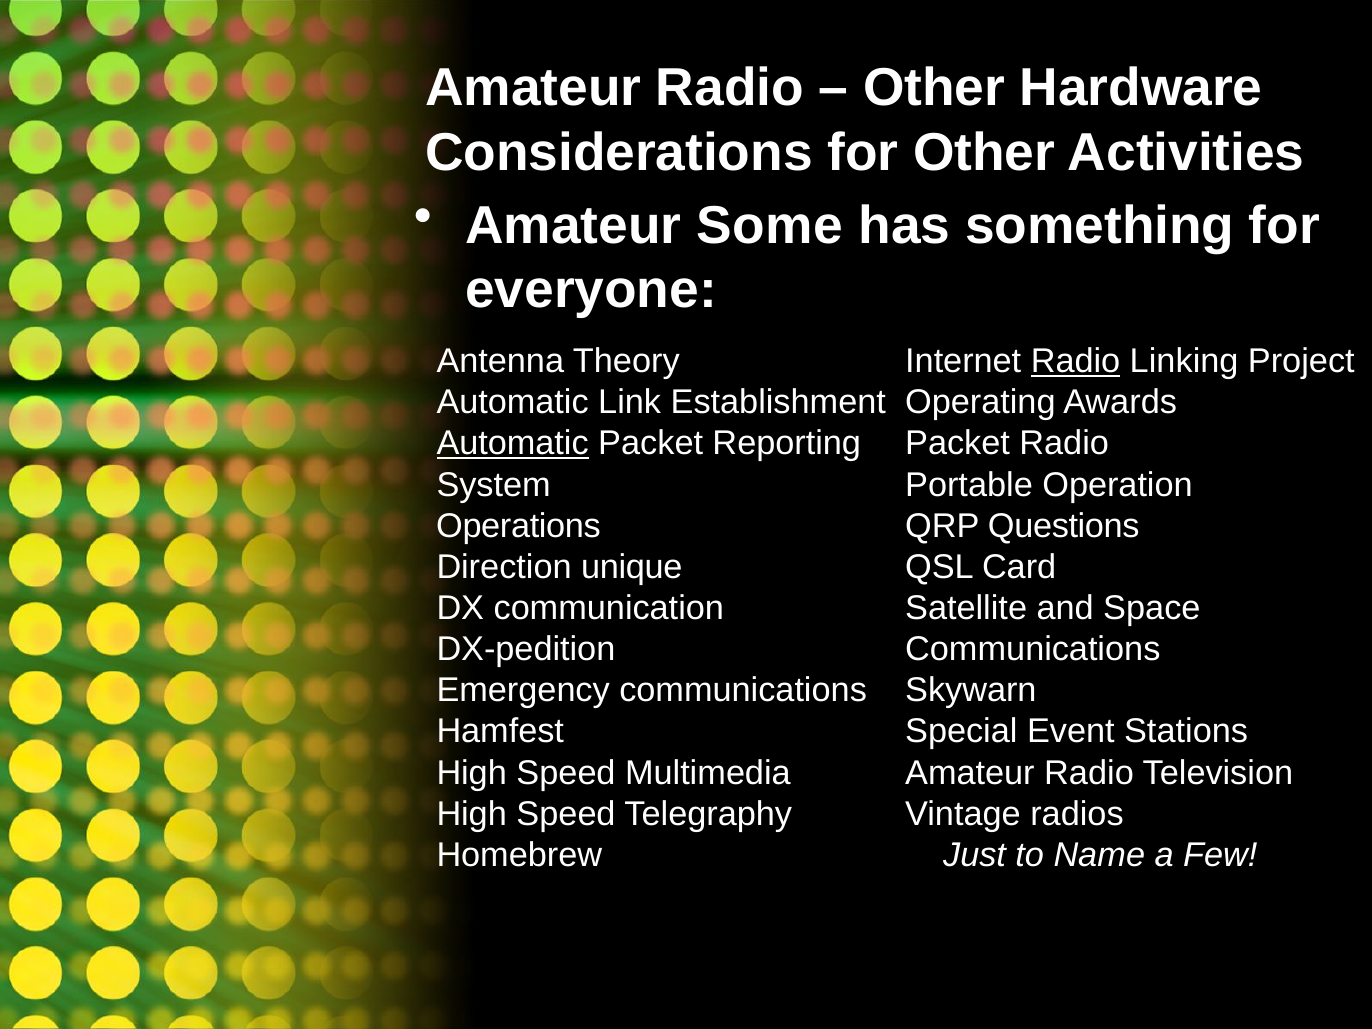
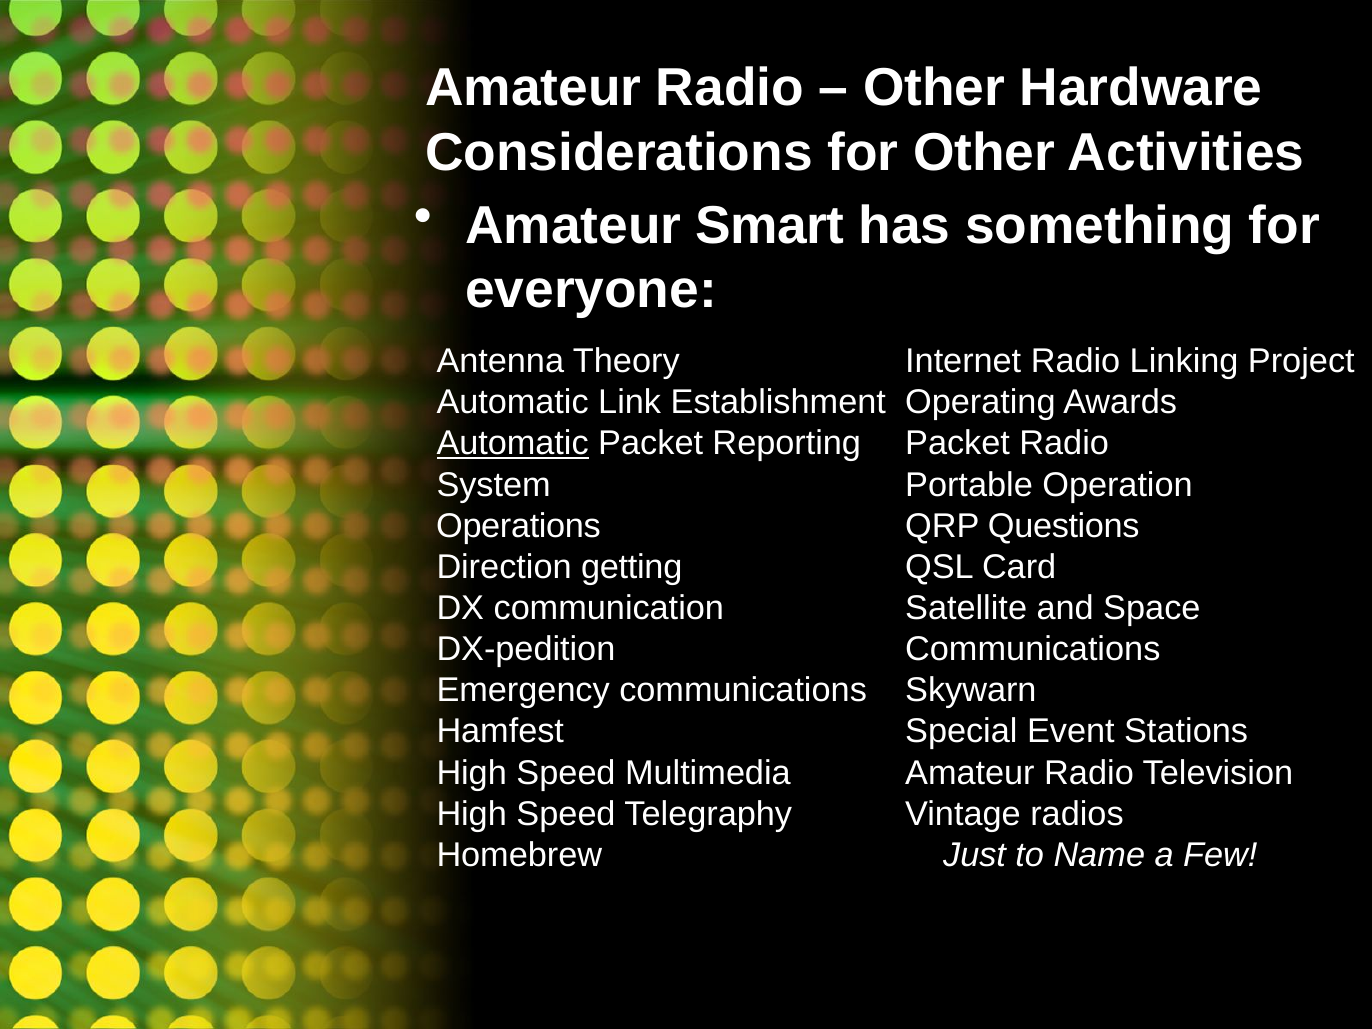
Some: Some -> Smart
Radio at (1076, 361) underline: present -> none
unique: unique -> getting
